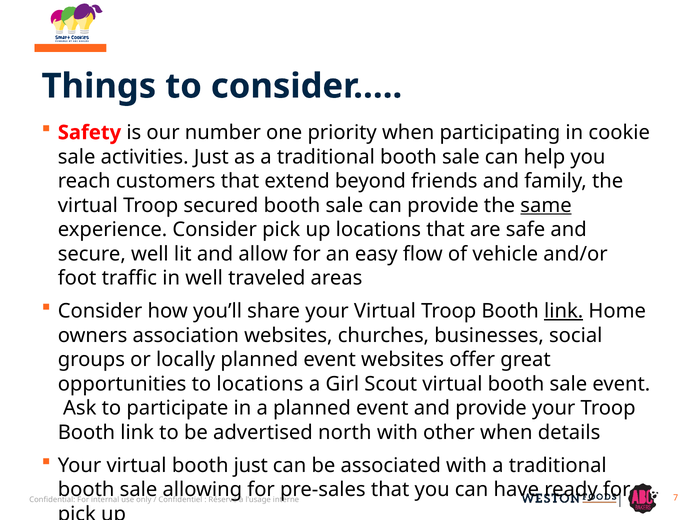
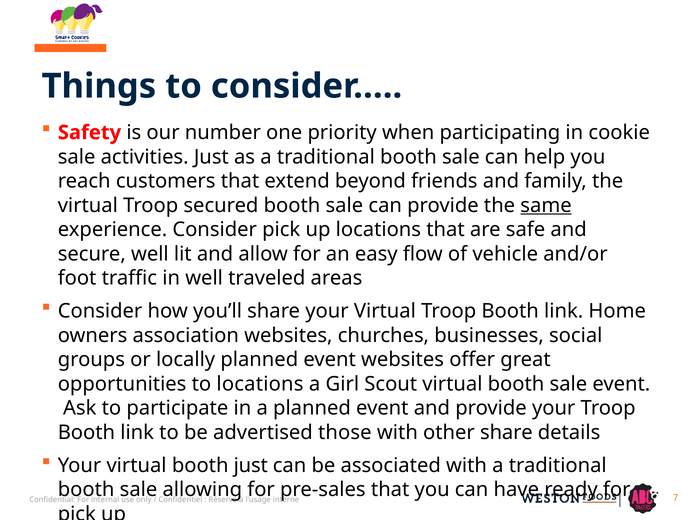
link at (564, 311) underline: present -> none
north: north -> those
other when: when -> share
